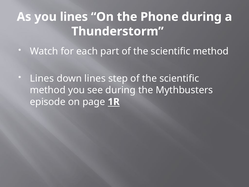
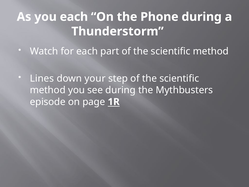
you lines: lines -> each
down lines: lines -> your
